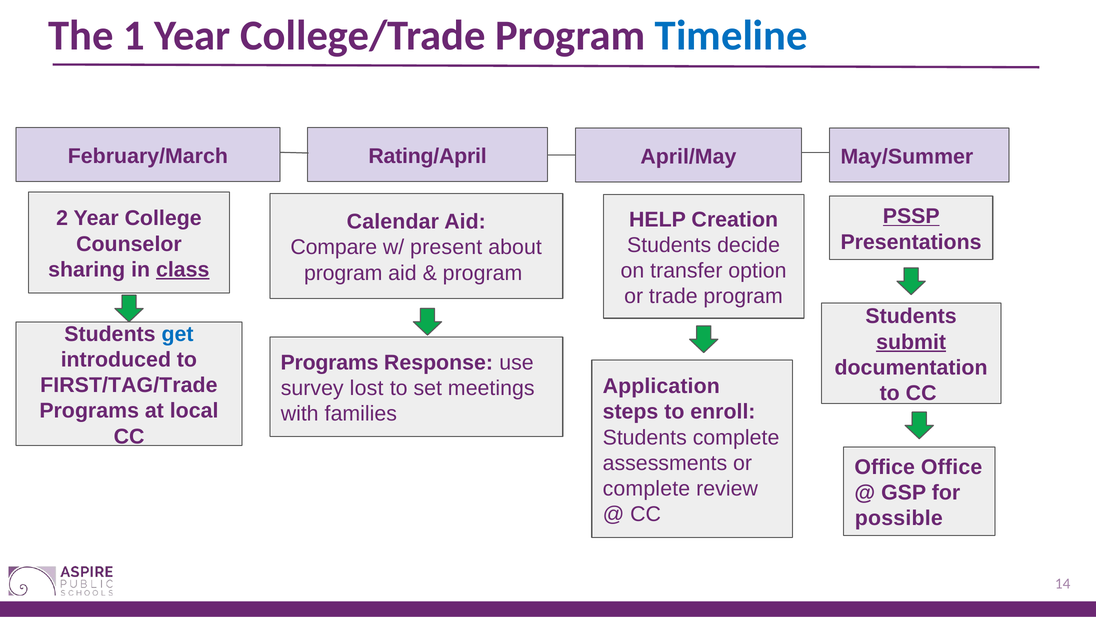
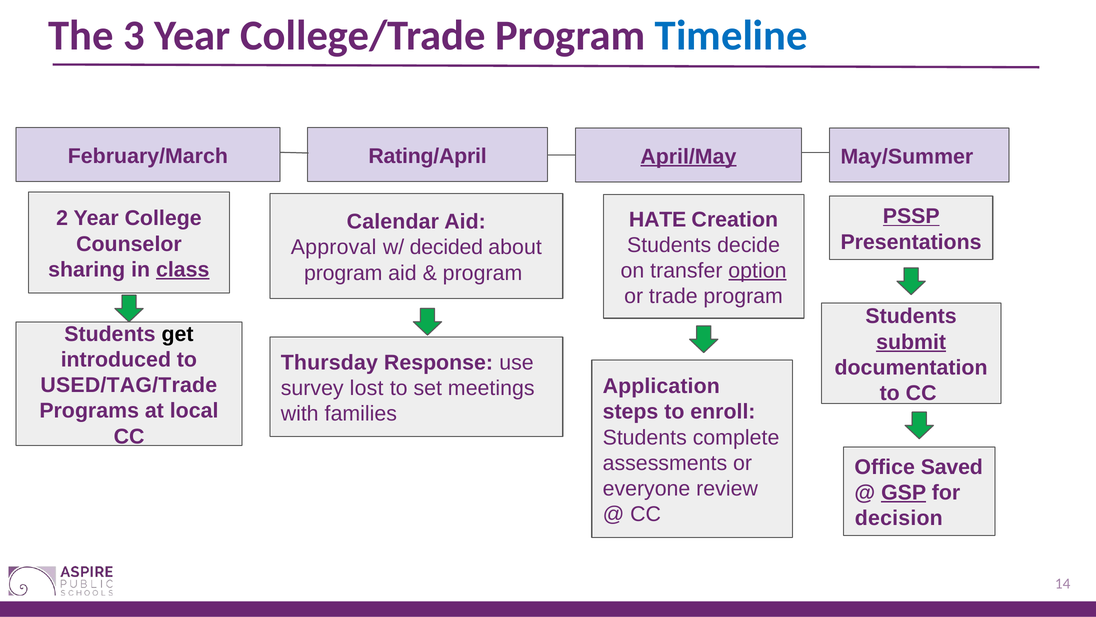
1: 1 -> 3
April/May underline: none -> present
HELP: HELP -> HATE
Compare: Compare -> Approval
present: present -> decided
option underline: none -> present
get colour: blue -> black
Programs at (330, 362): Programs -> Thursday
FIRST/TAG/Trade: FIRST/TAG/Trade -> USED/TAG/Trade
Office Office: Office -> Saved
complete at (646, 488): complete -> everyone
GSP underline: none -> present
possible: possible -> decision
